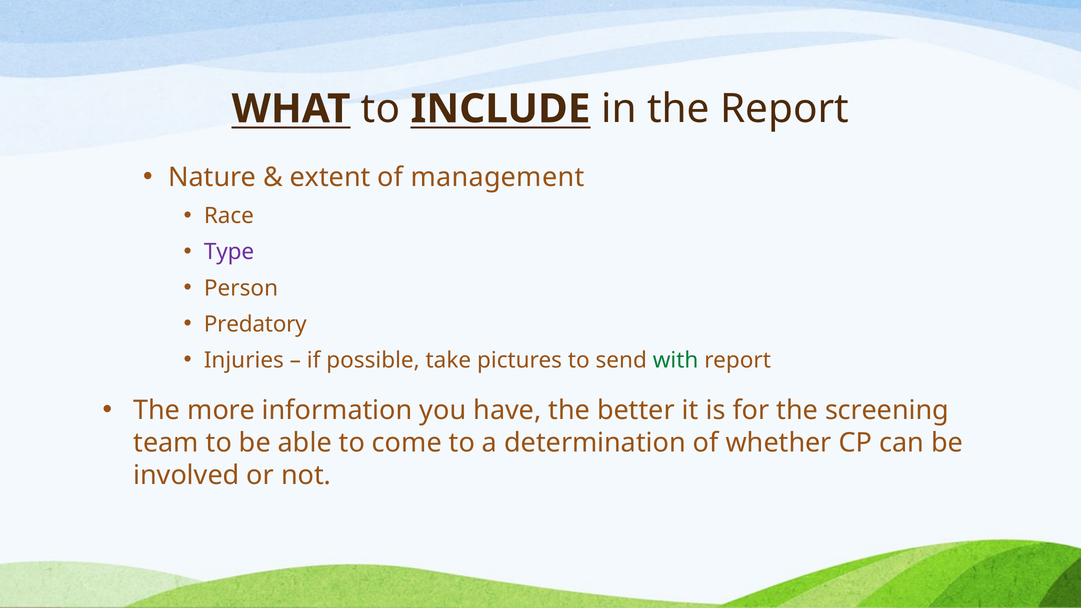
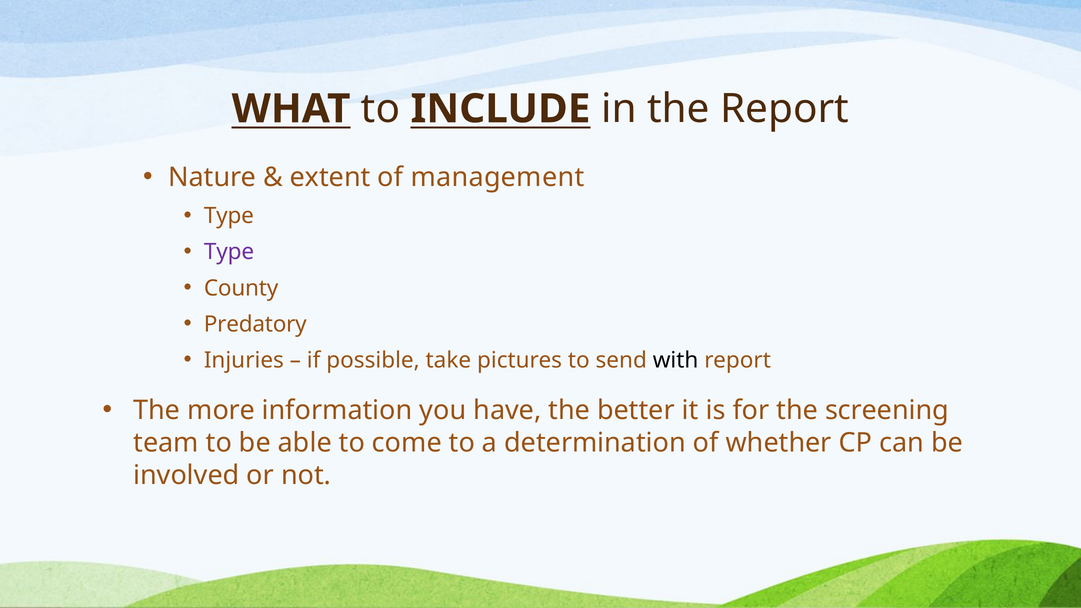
Race at (229, 216): Race -> Type
Person: Person -> County
with colour: green -> black
